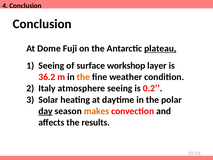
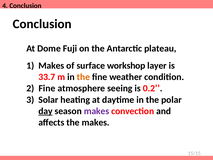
plateau underline: present -> none
Seeing at (51, 65): Seeing -> Makes
36.2: 36.2 -> 33.7
Italy at (47, 88): Italy -> Fine
makes at (97, 111) colour: orange -> purple
the results: results -> makes
